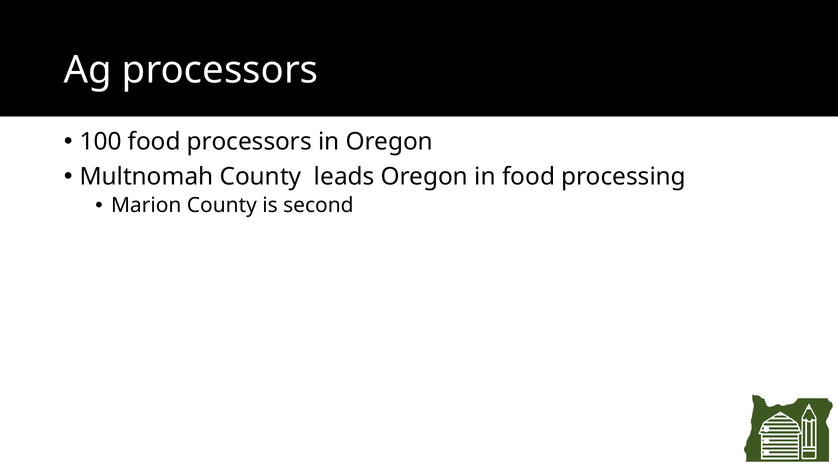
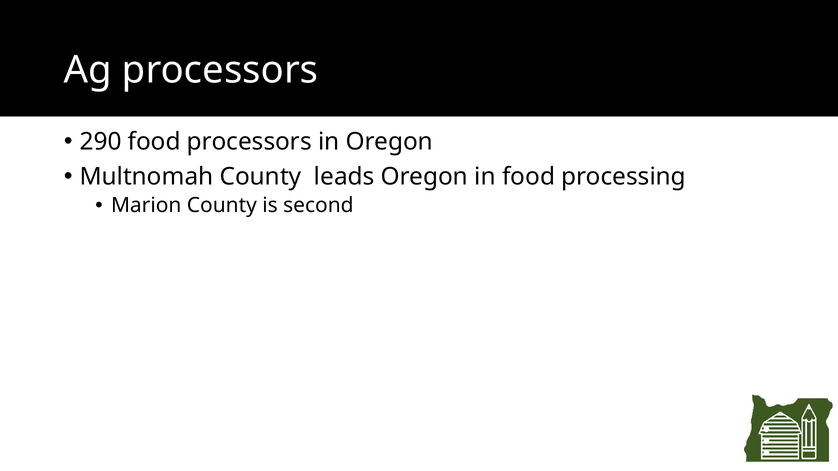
100: 100 -> 290
